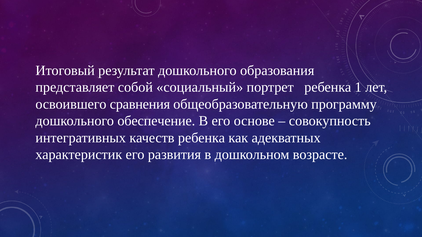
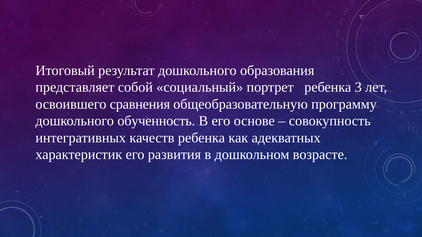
1: 1 -> 3
обеспечение: обеспечение -> обученность
